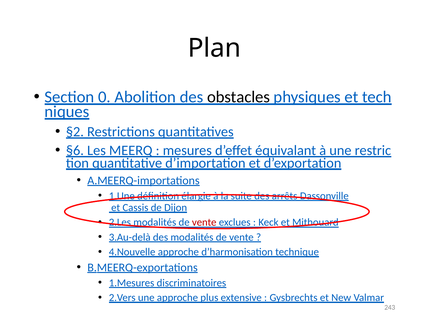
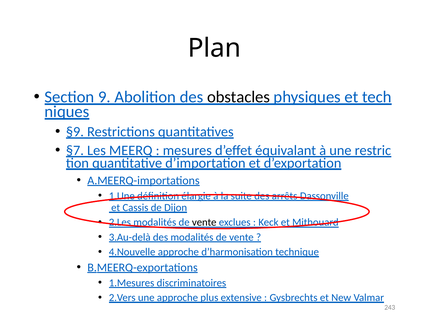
0: 0 -> 9
§2: §2 -> §9
§6: §6 -> §7
vente at (204, 222) colour: red -> black
